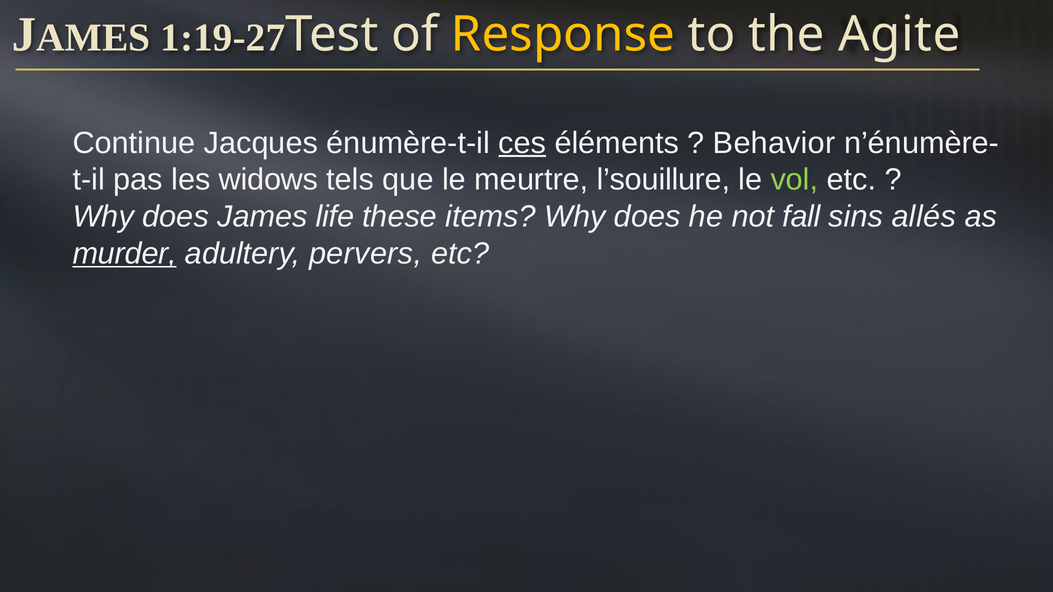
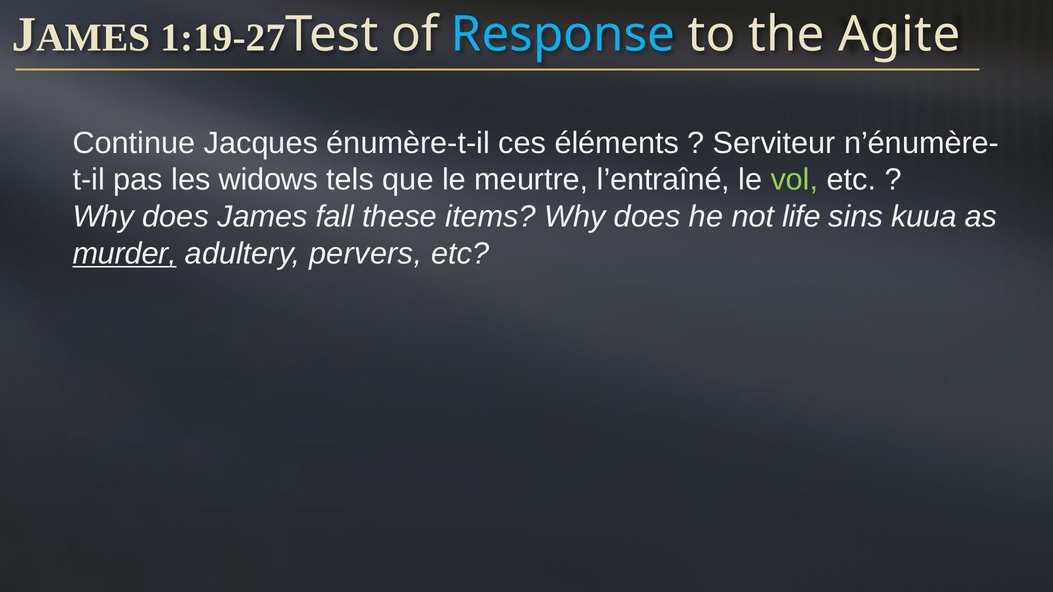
Response colour: yellow -> light blue
ces underline: present -> none
Behavior: Behavior -> Serviteur
l’souillure: l’souillure -> l’entraîné
life: life -> fall
fall: fall -> life
allés: allés -> kuua
